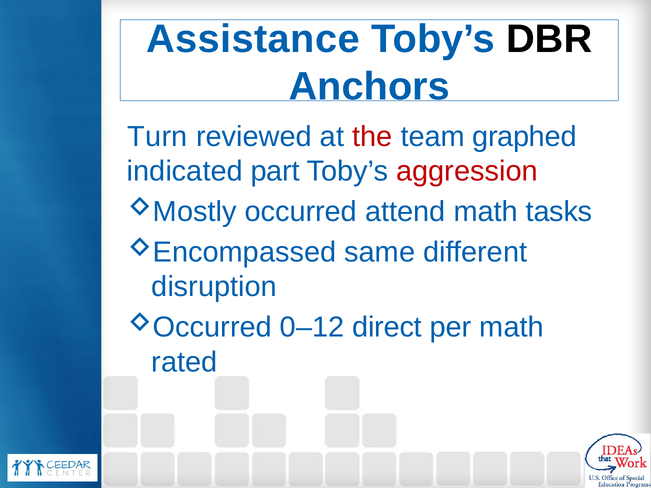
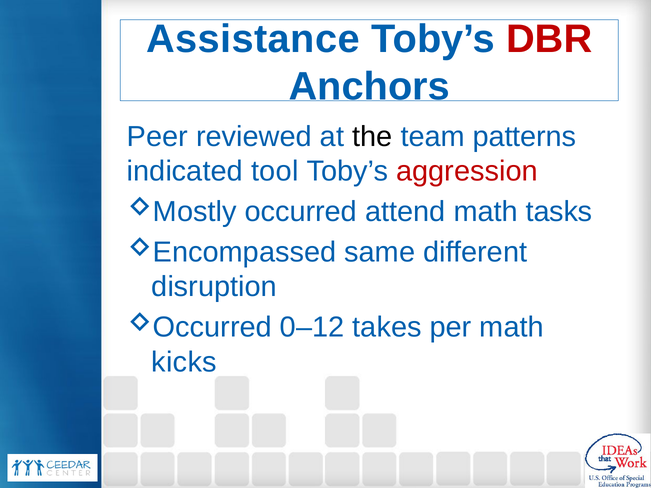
DBR colour: black -> red
Turn: Turn -> Peer
the colour: red -> black
graphed: graphed -> patterns
part: part -> tool
direct: direct -> takes
rated: rated -> kicks
